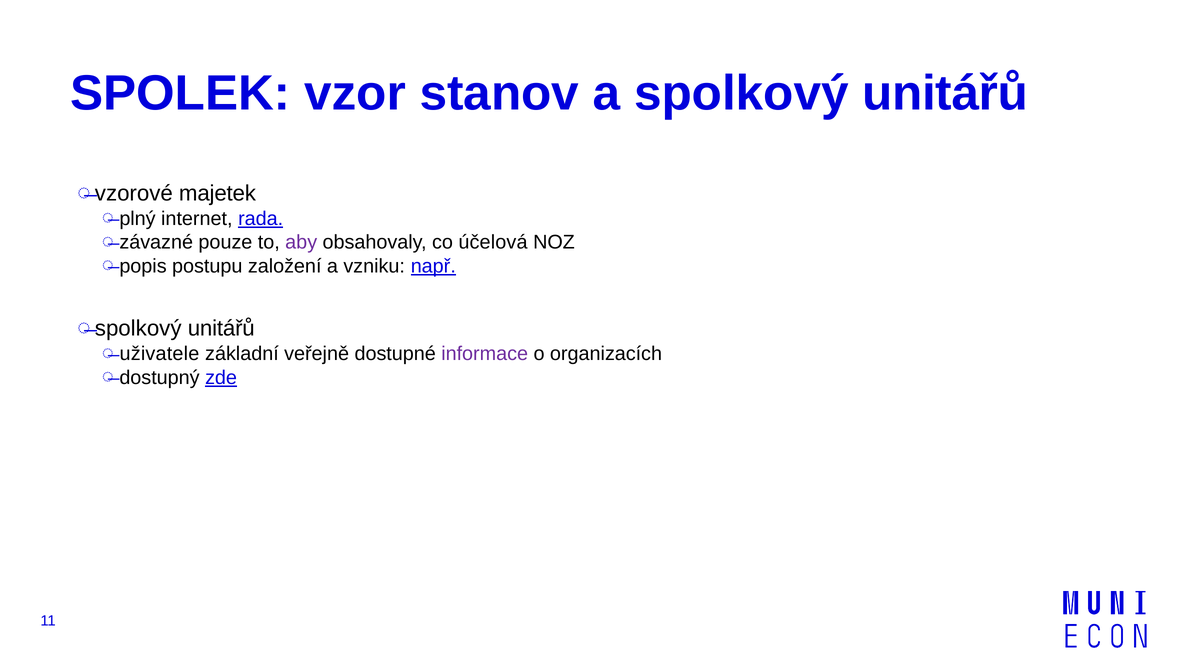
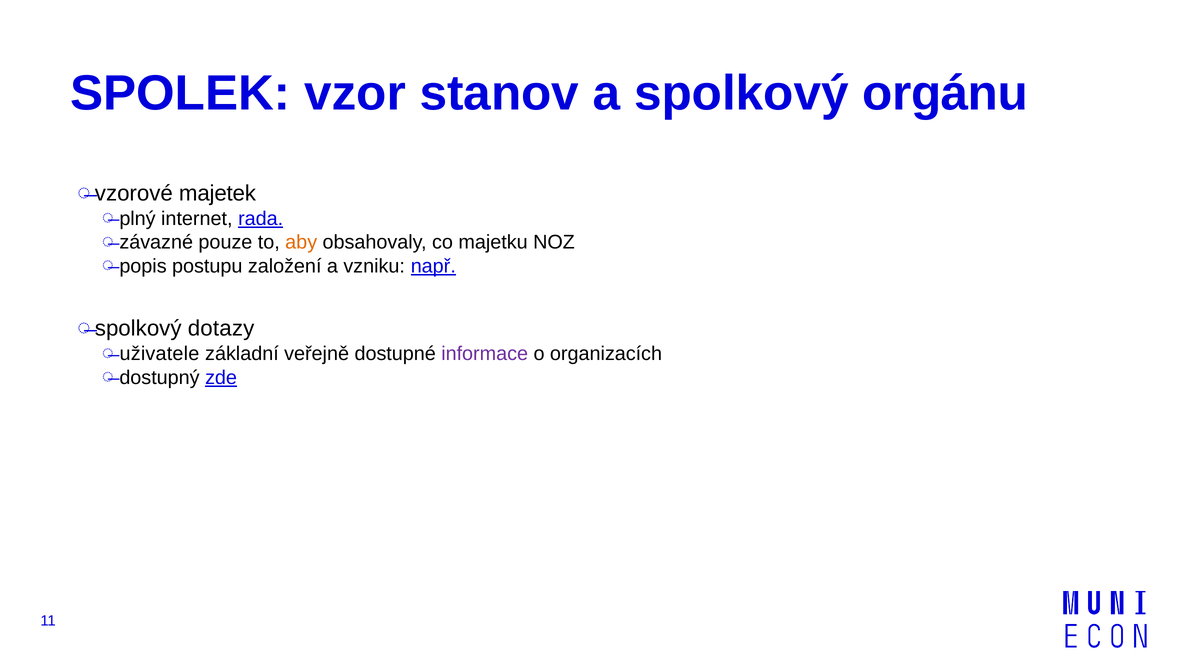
spolkový unitářů: unitářů -> orgánu
aby colour: purple -> orange
účelová: účelová -> majetku
unitářů at (221, 329): unitářů -> dotazy
